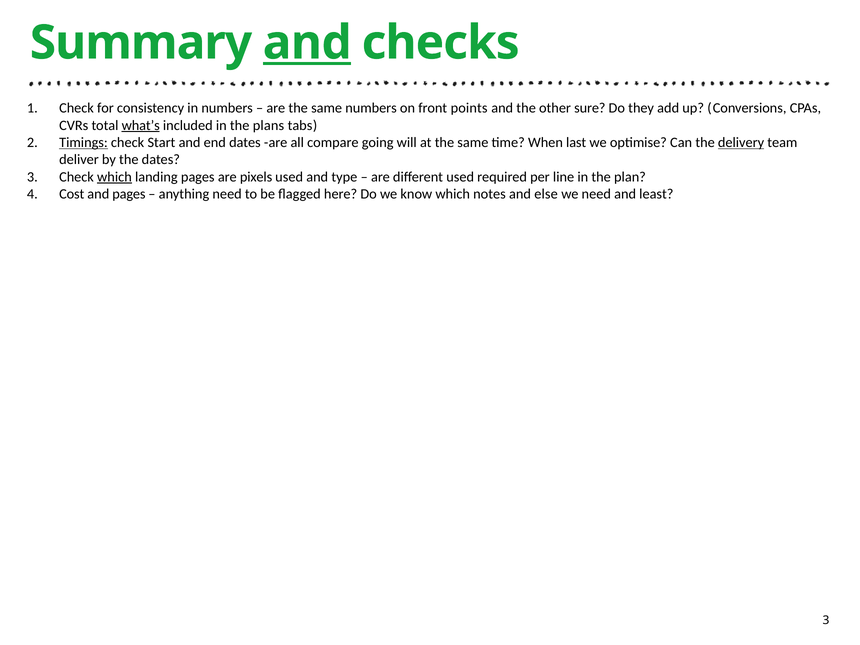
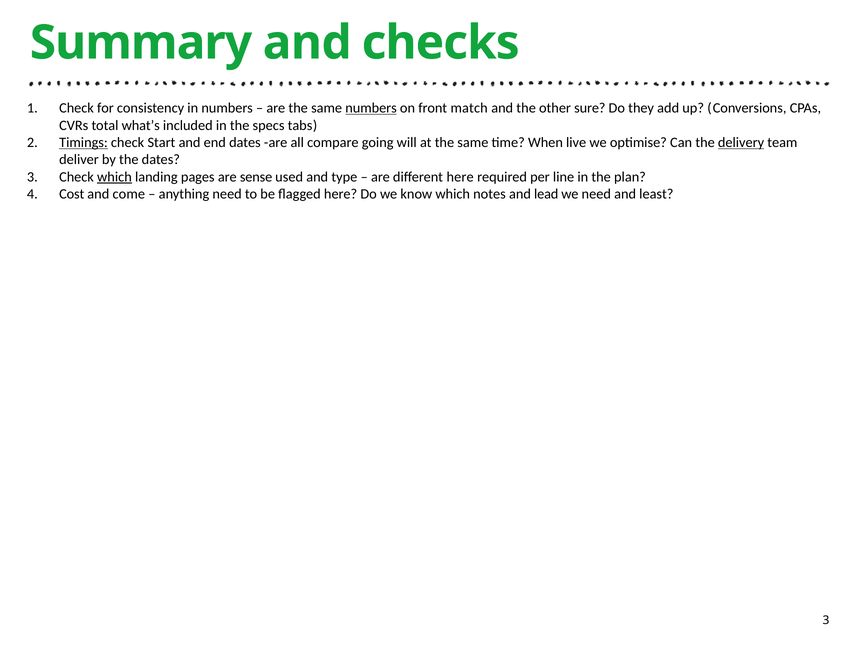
and at (307, 43) underline: present -> none
numbers at (371, 108) underline: none -> present
points: points -> match
what’s underline: present -> none
plans: plans -> specs
last: last -> live
pixels: pixels -> sense
different used: used -> here
and pages: pages -> come
else: else -> lead
